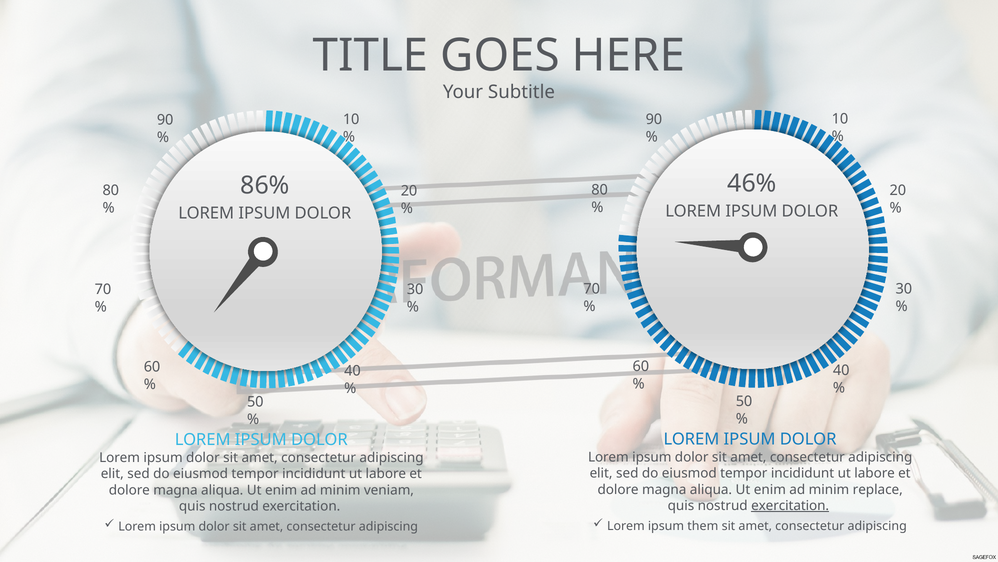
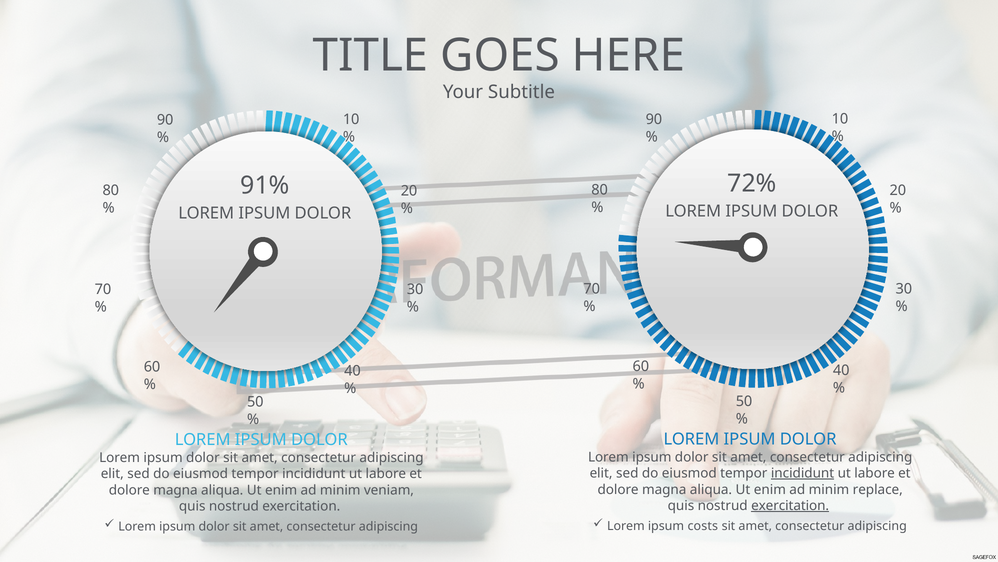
46%: 46% -> 72%
86%: 86% -> 91%
incididunt at (803, 473) underline: none -> present
them: them -> costs
